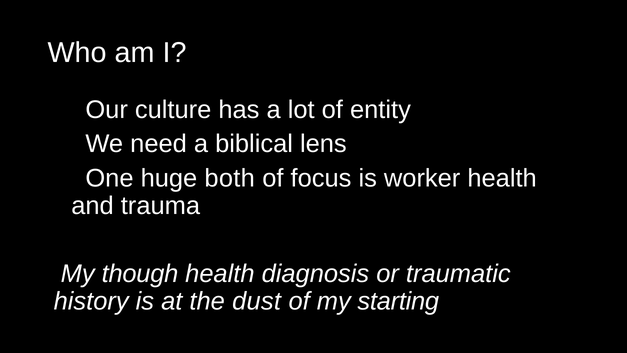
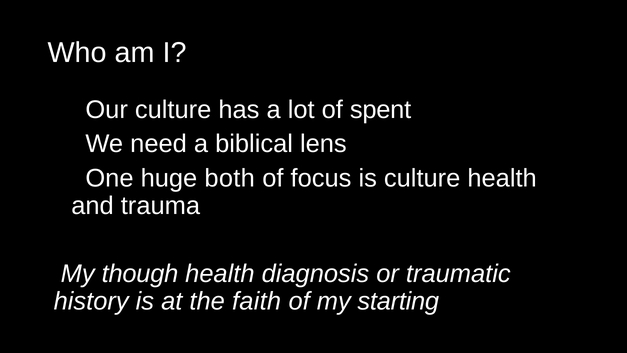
entity: entity -> spent
is worker: worker -> culture
dust: dust -> faith
